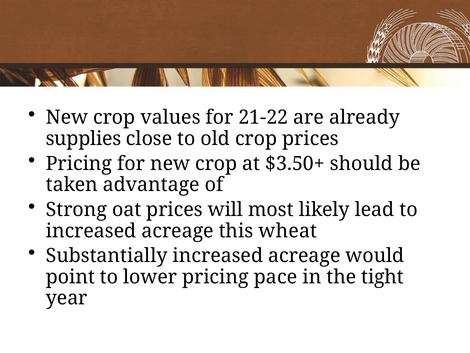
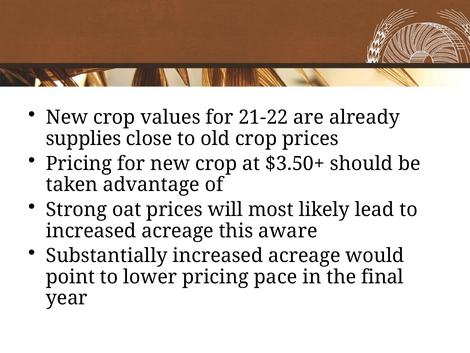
wheat: wheat -> aware
tight: tight -> final
